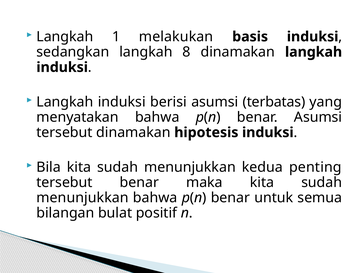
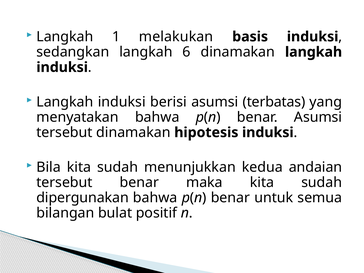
8: 8 -> 6
penting: penting -> andaian
menunjukkan at (82, 198): menunjukkan -> dipergunakan
